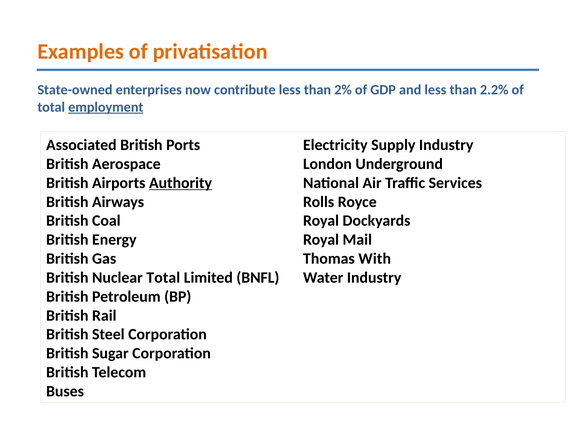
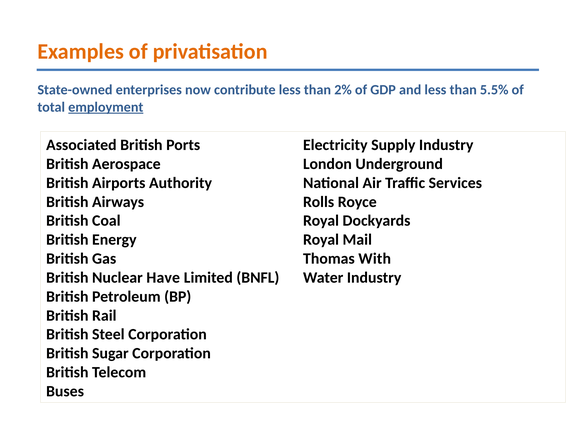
2.2%: 2.2% -> 5.5%
Authority underline: present -> none
Nuclear Total: Total -> Have
